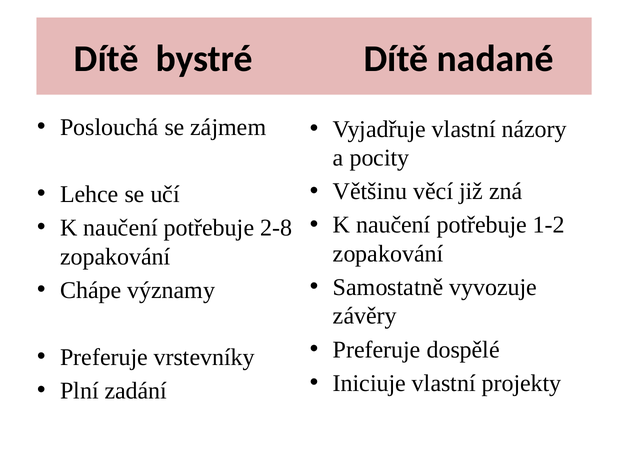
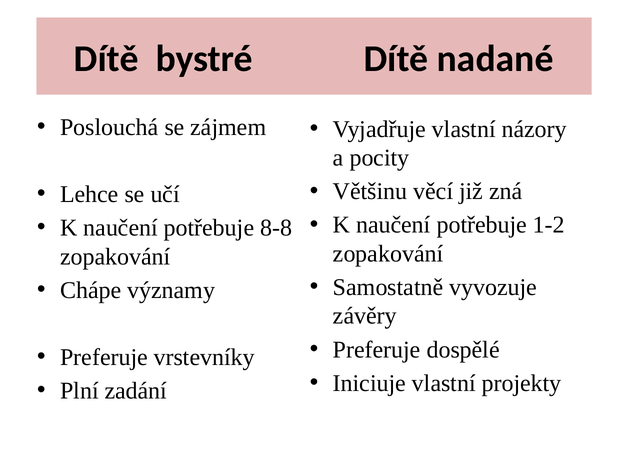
2-8: 2-8 -> 8-8
